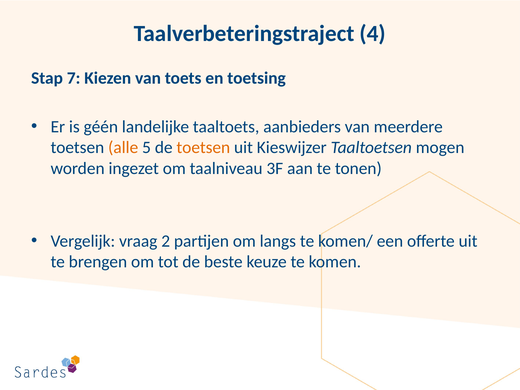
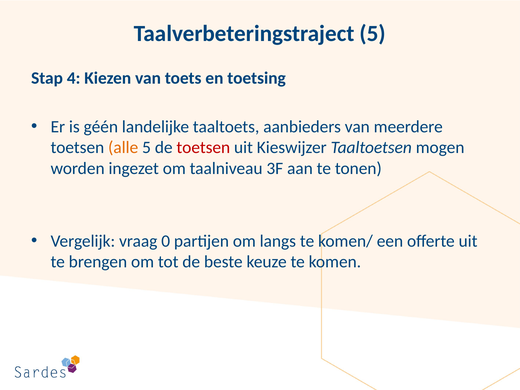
Taalverbeteringstraject 4: 4 -> 5
7: 7 -> 4
toetsen at (203, 147) colour: orange -> red
2: 2 -> 0
